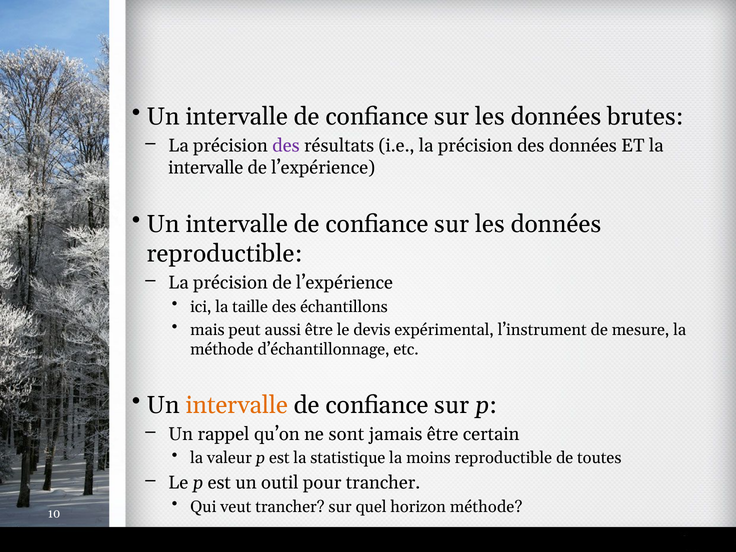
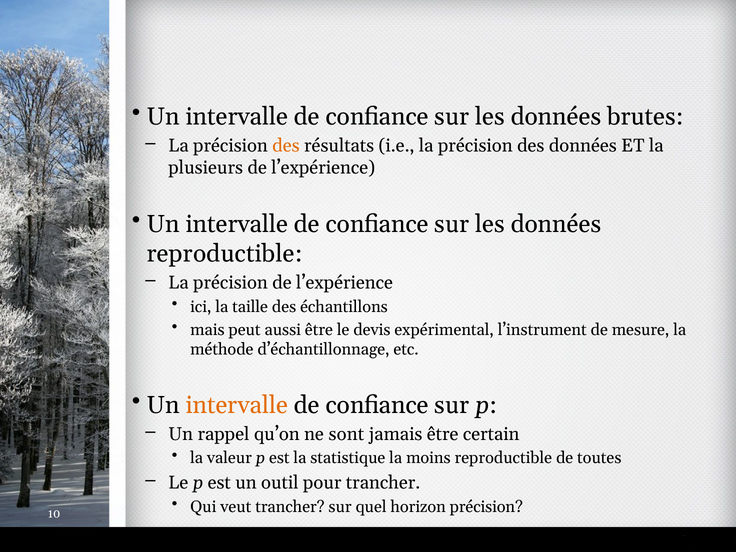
des at (286, 145) colour: purple -> orange
intervalle at (206, 168): intervalle -> plusieurs
horizon méthode: méthode -> précision
